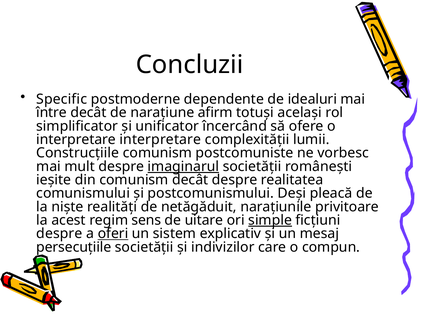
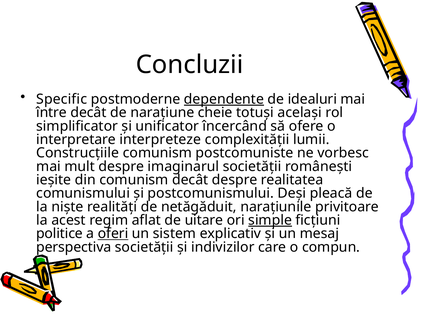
dependente underline: none -> present
afirm: afirm -> cheie
interpretare interpretare: interpretare -> interpreteze
imaginarul underline: present -> none
sens: sens -> aflat
despre at (59, 234): despre -> politice
persecuţiile: persecuţiile -> perspectiva
